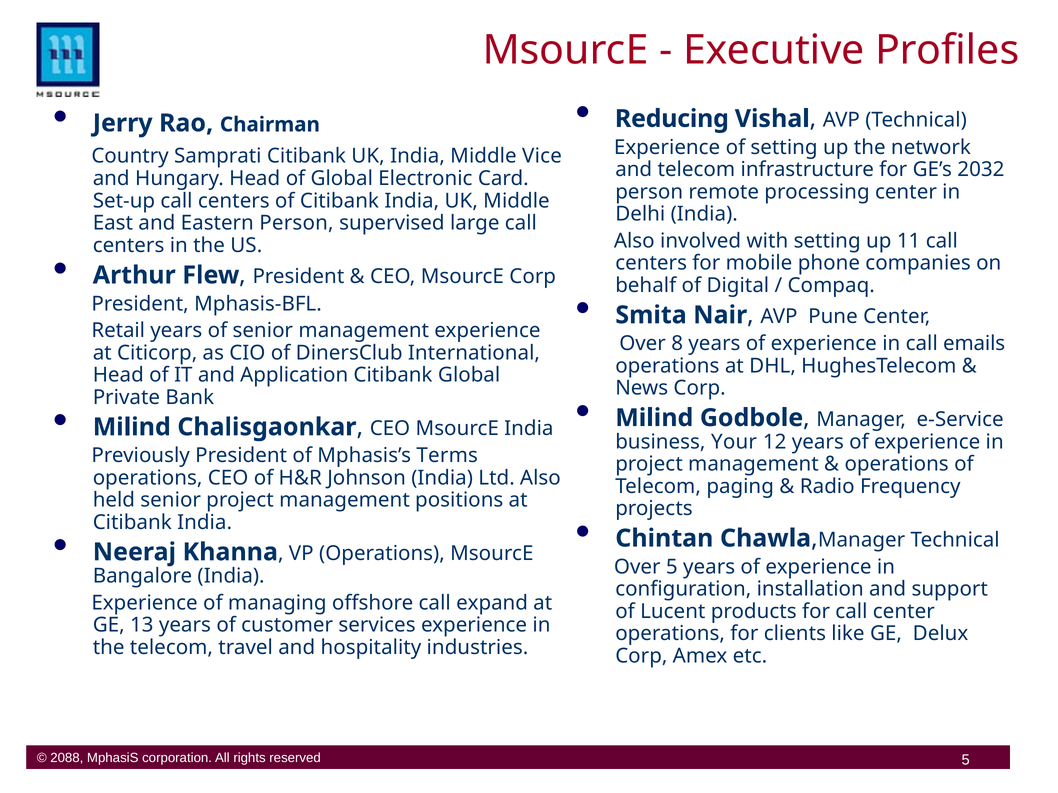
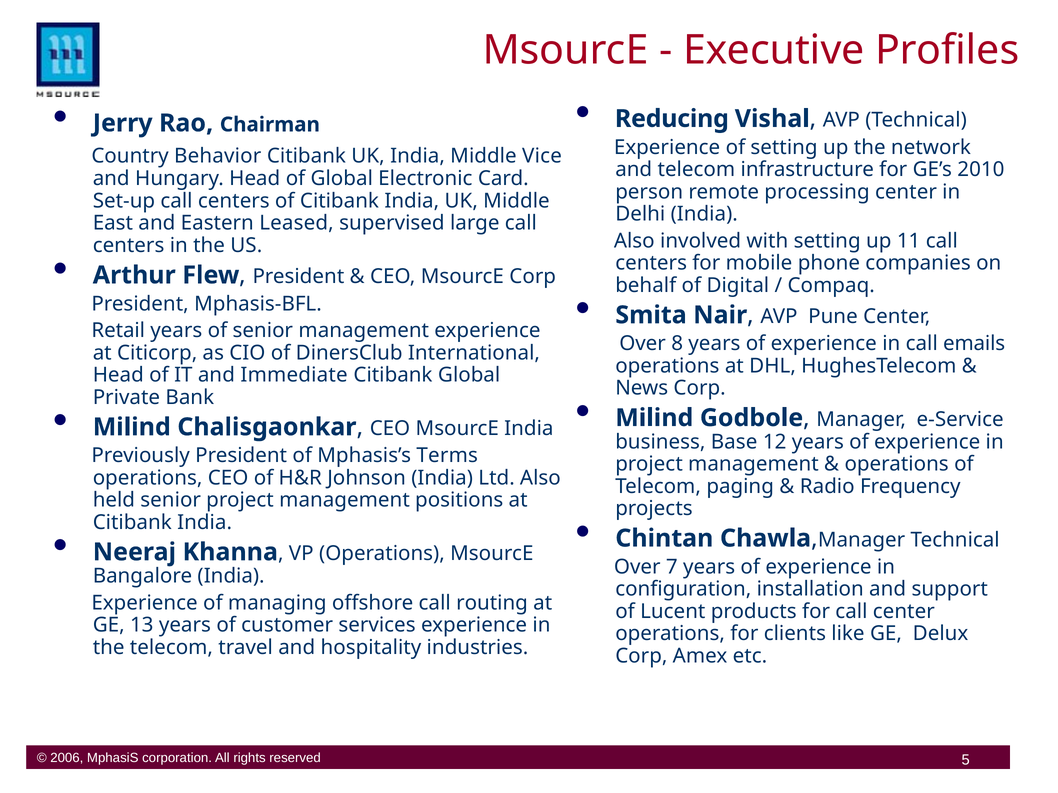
Samprati: Samprati -> Behavior
2032: 2032 -> 2010
Eastern Person: Person -> Leased
Application: Application -> Immediate
Your: Your -> Base
Over 5: 5 -> 7
expand: expand -> routing
2088: 2088 -> 2006
